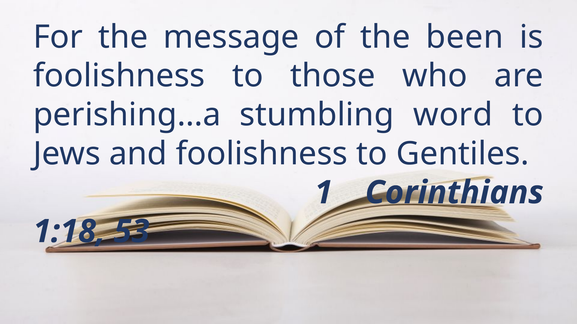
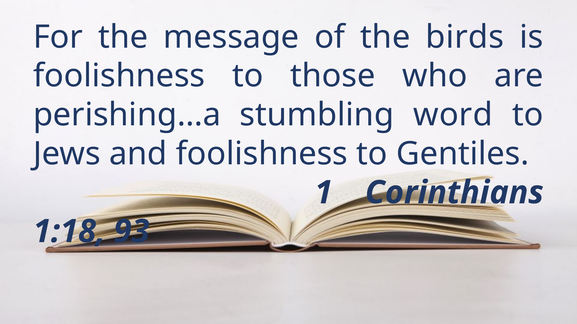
been: been -> birds
53: 53 -> 93
